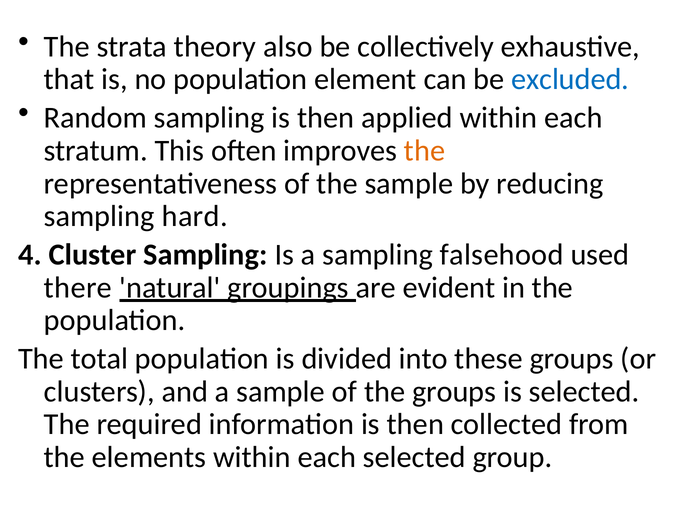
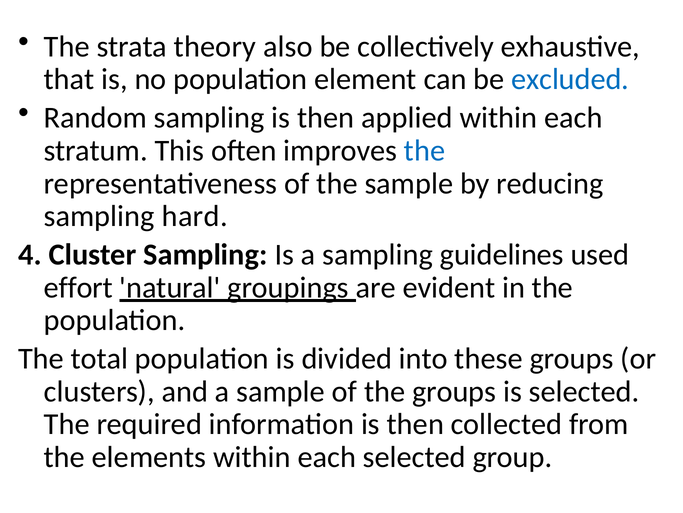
the at (425, 150) colour: orange -> blue
falsehood: falsehood -> guidelines
there: there -> effort
